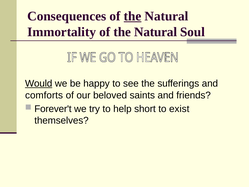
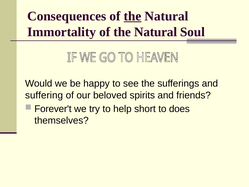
Would underline: present -> none
comforts: comforts -> suffering
saints: saints -> spirits
exist: exist -> does
